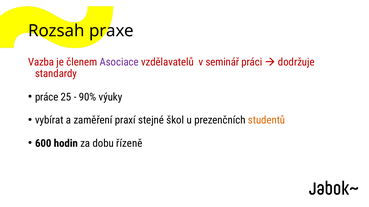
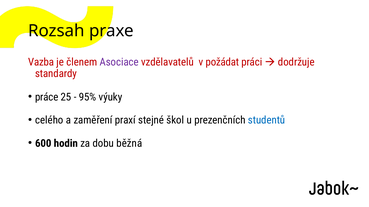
seminář: seminář -> požádat
90%: 90% -> 95%
vybírat: vybírat -> celého
studentů colour: orange -> blue
řízeně: řízeně -> běžná
